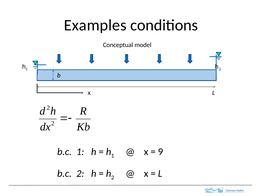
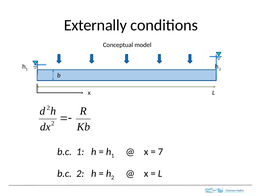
Examples: Examples -> Externally
9: 9 -> 7
